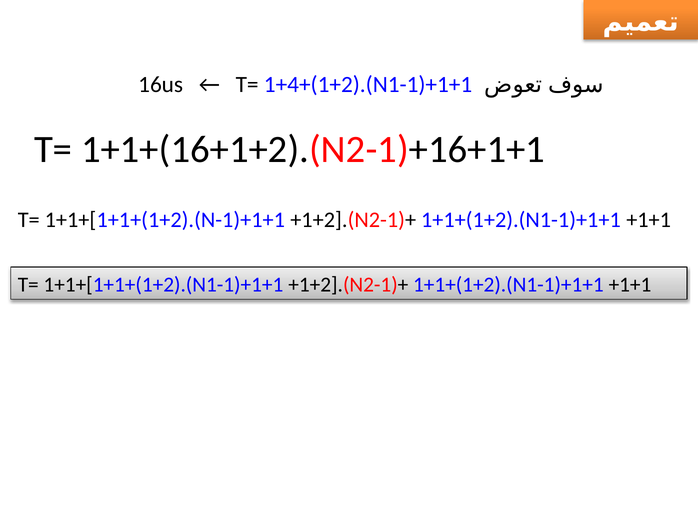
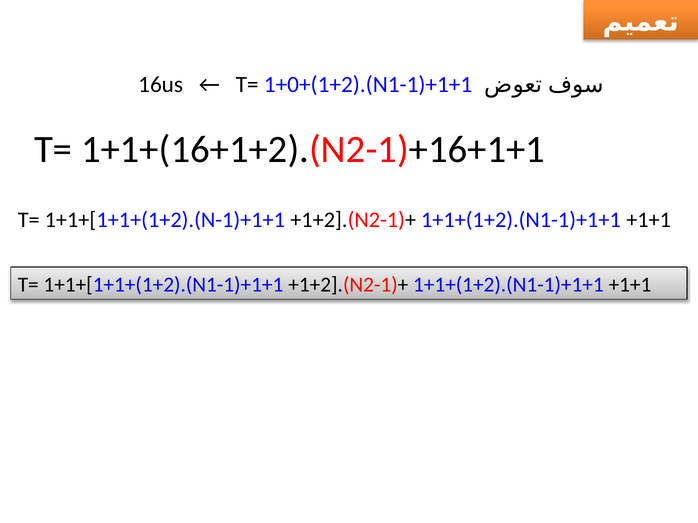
1+4+(1+2).(N1-1)+1+1: 1+4+(1+2).(N1-1)+1+1 -> 1+0+(1+2).(N1-1)+1+1
